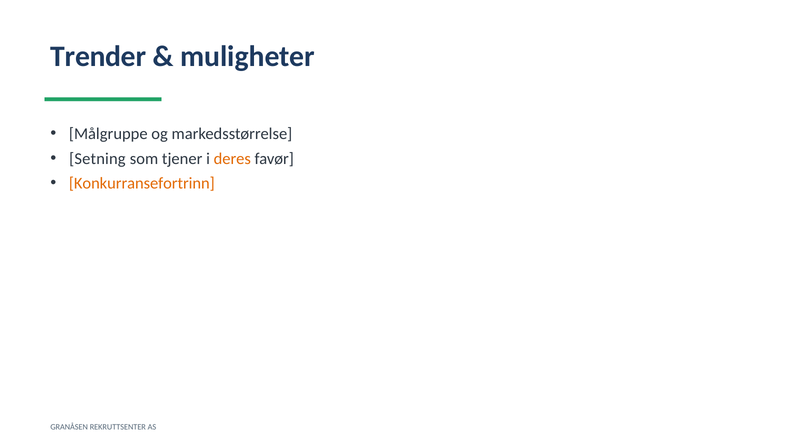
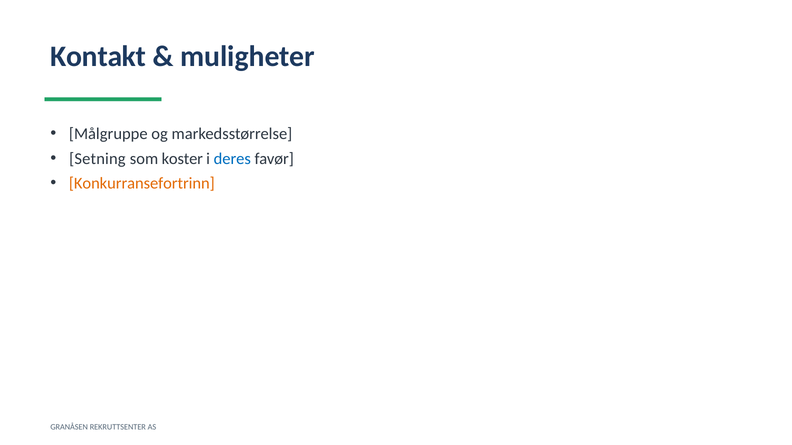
Trender: Trender -> Kontakt
tjener: tjener -> koster
deres colour: orange -> blue
